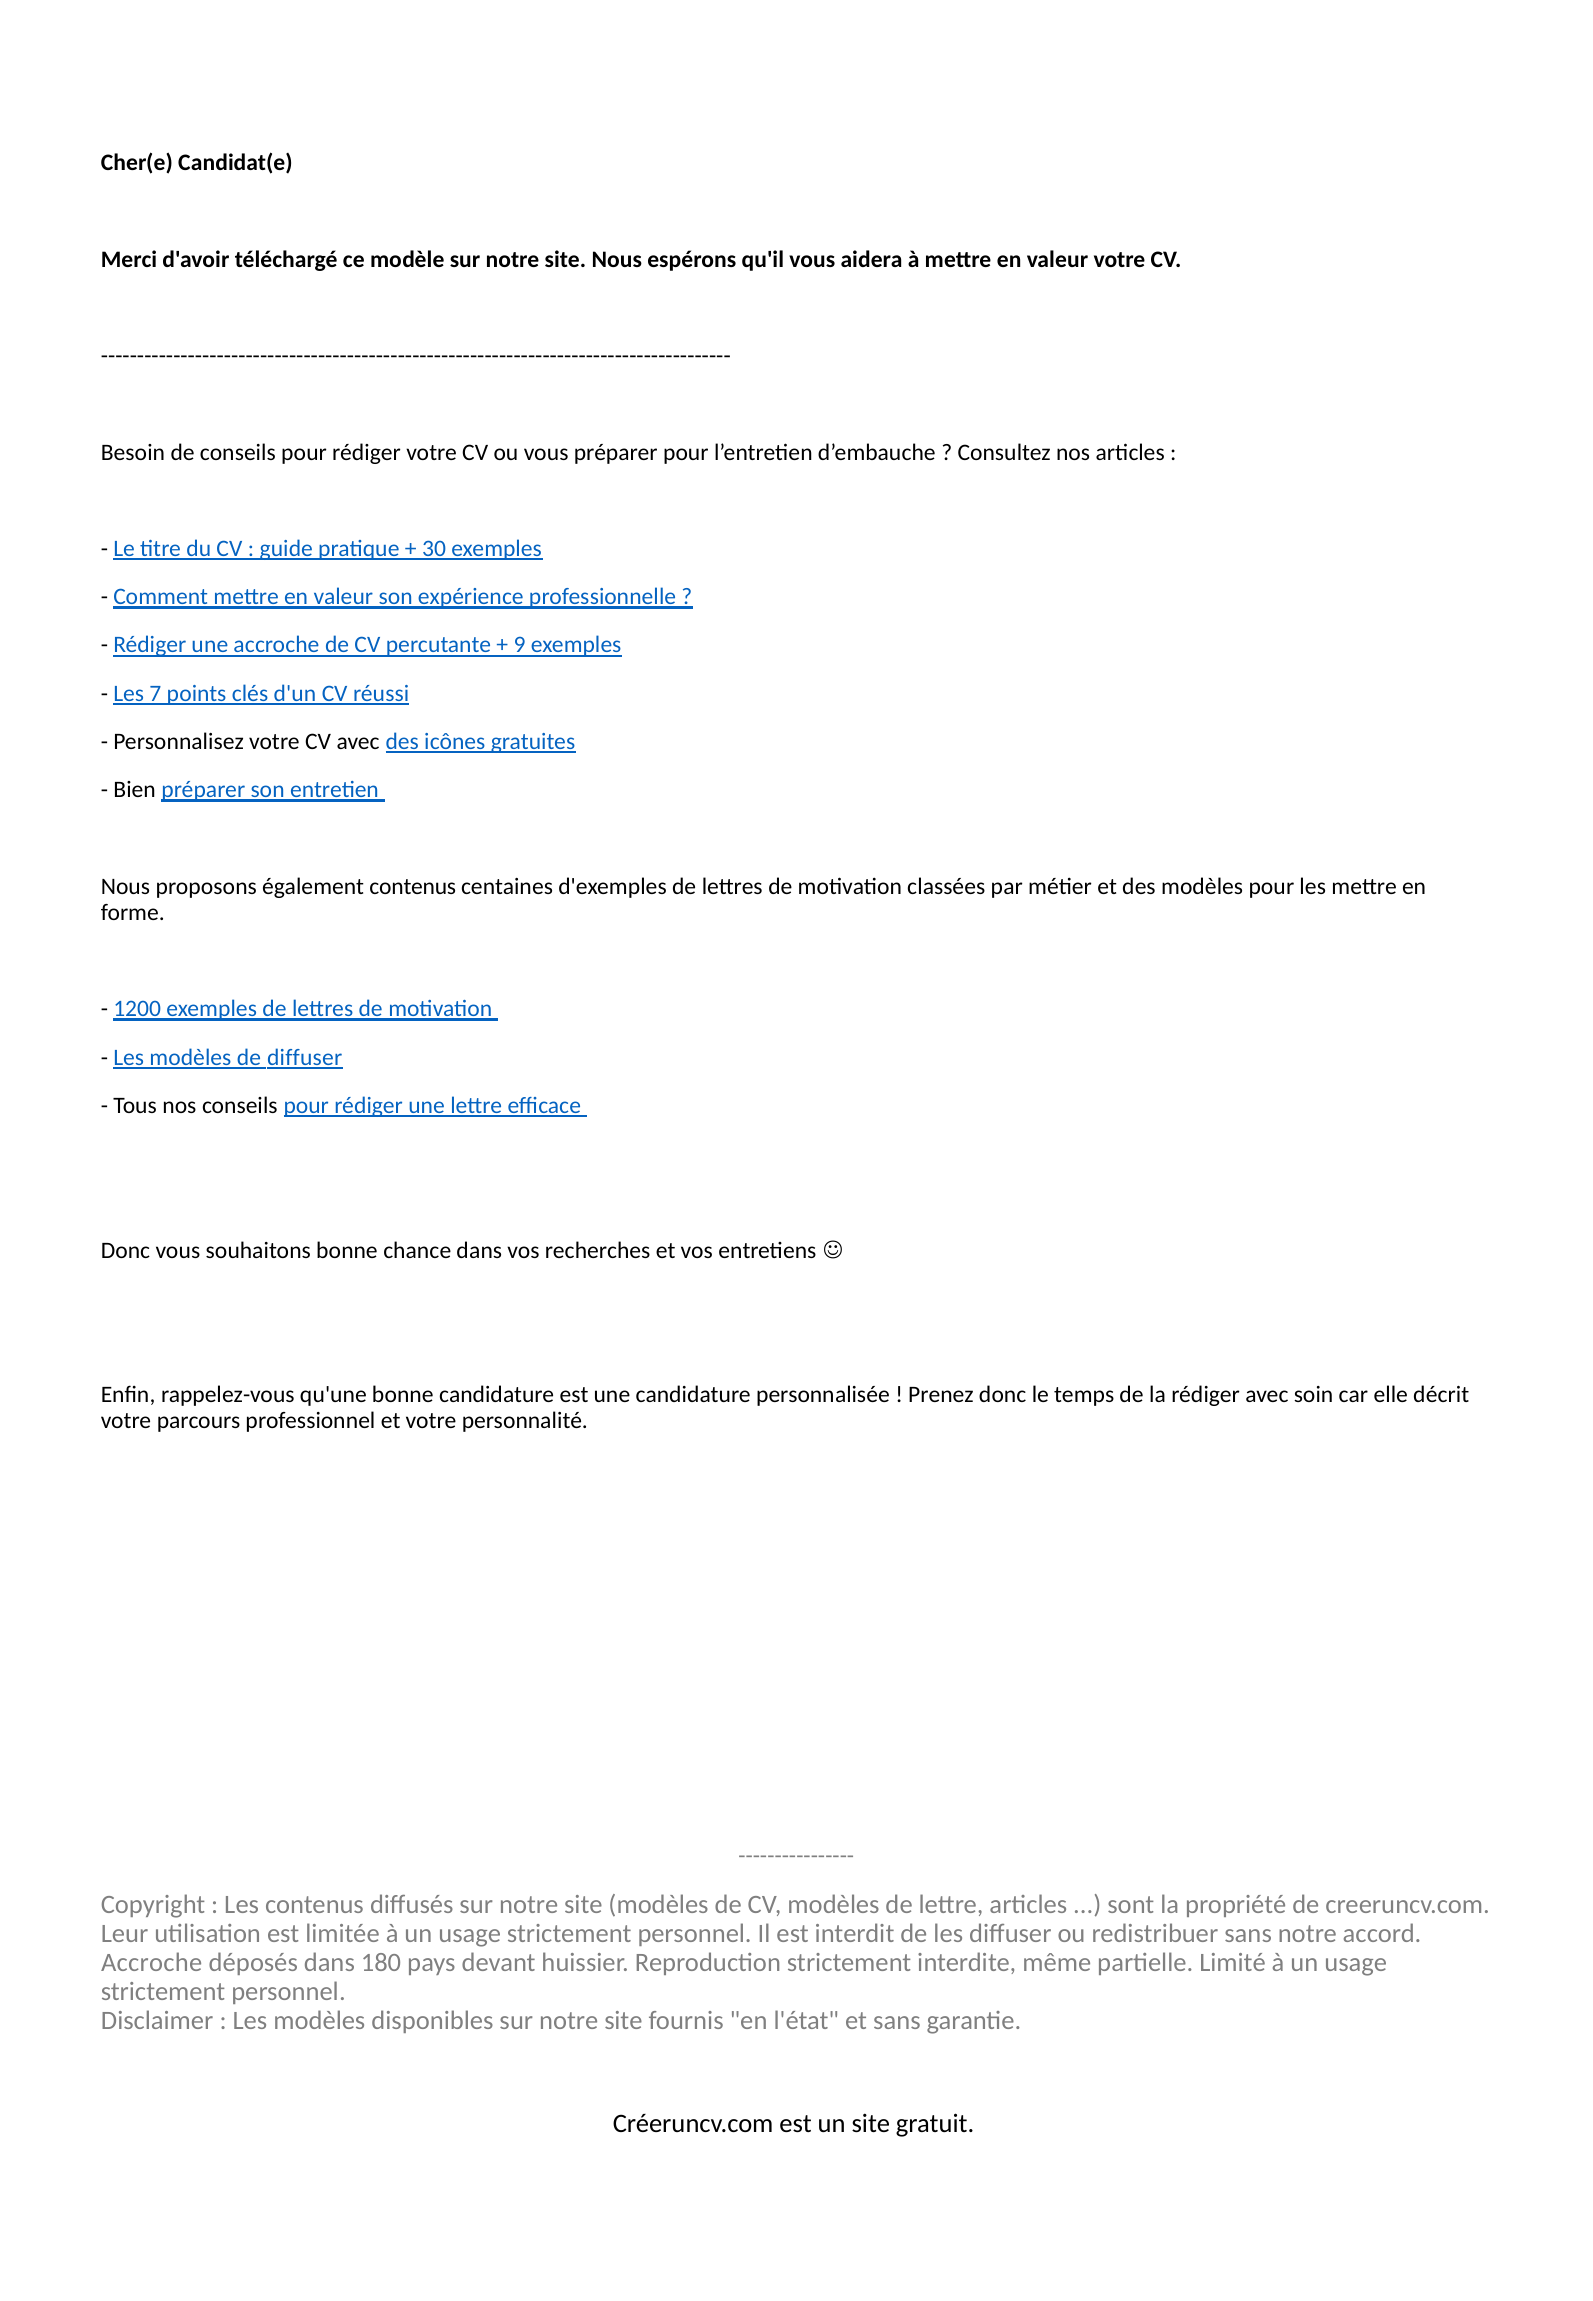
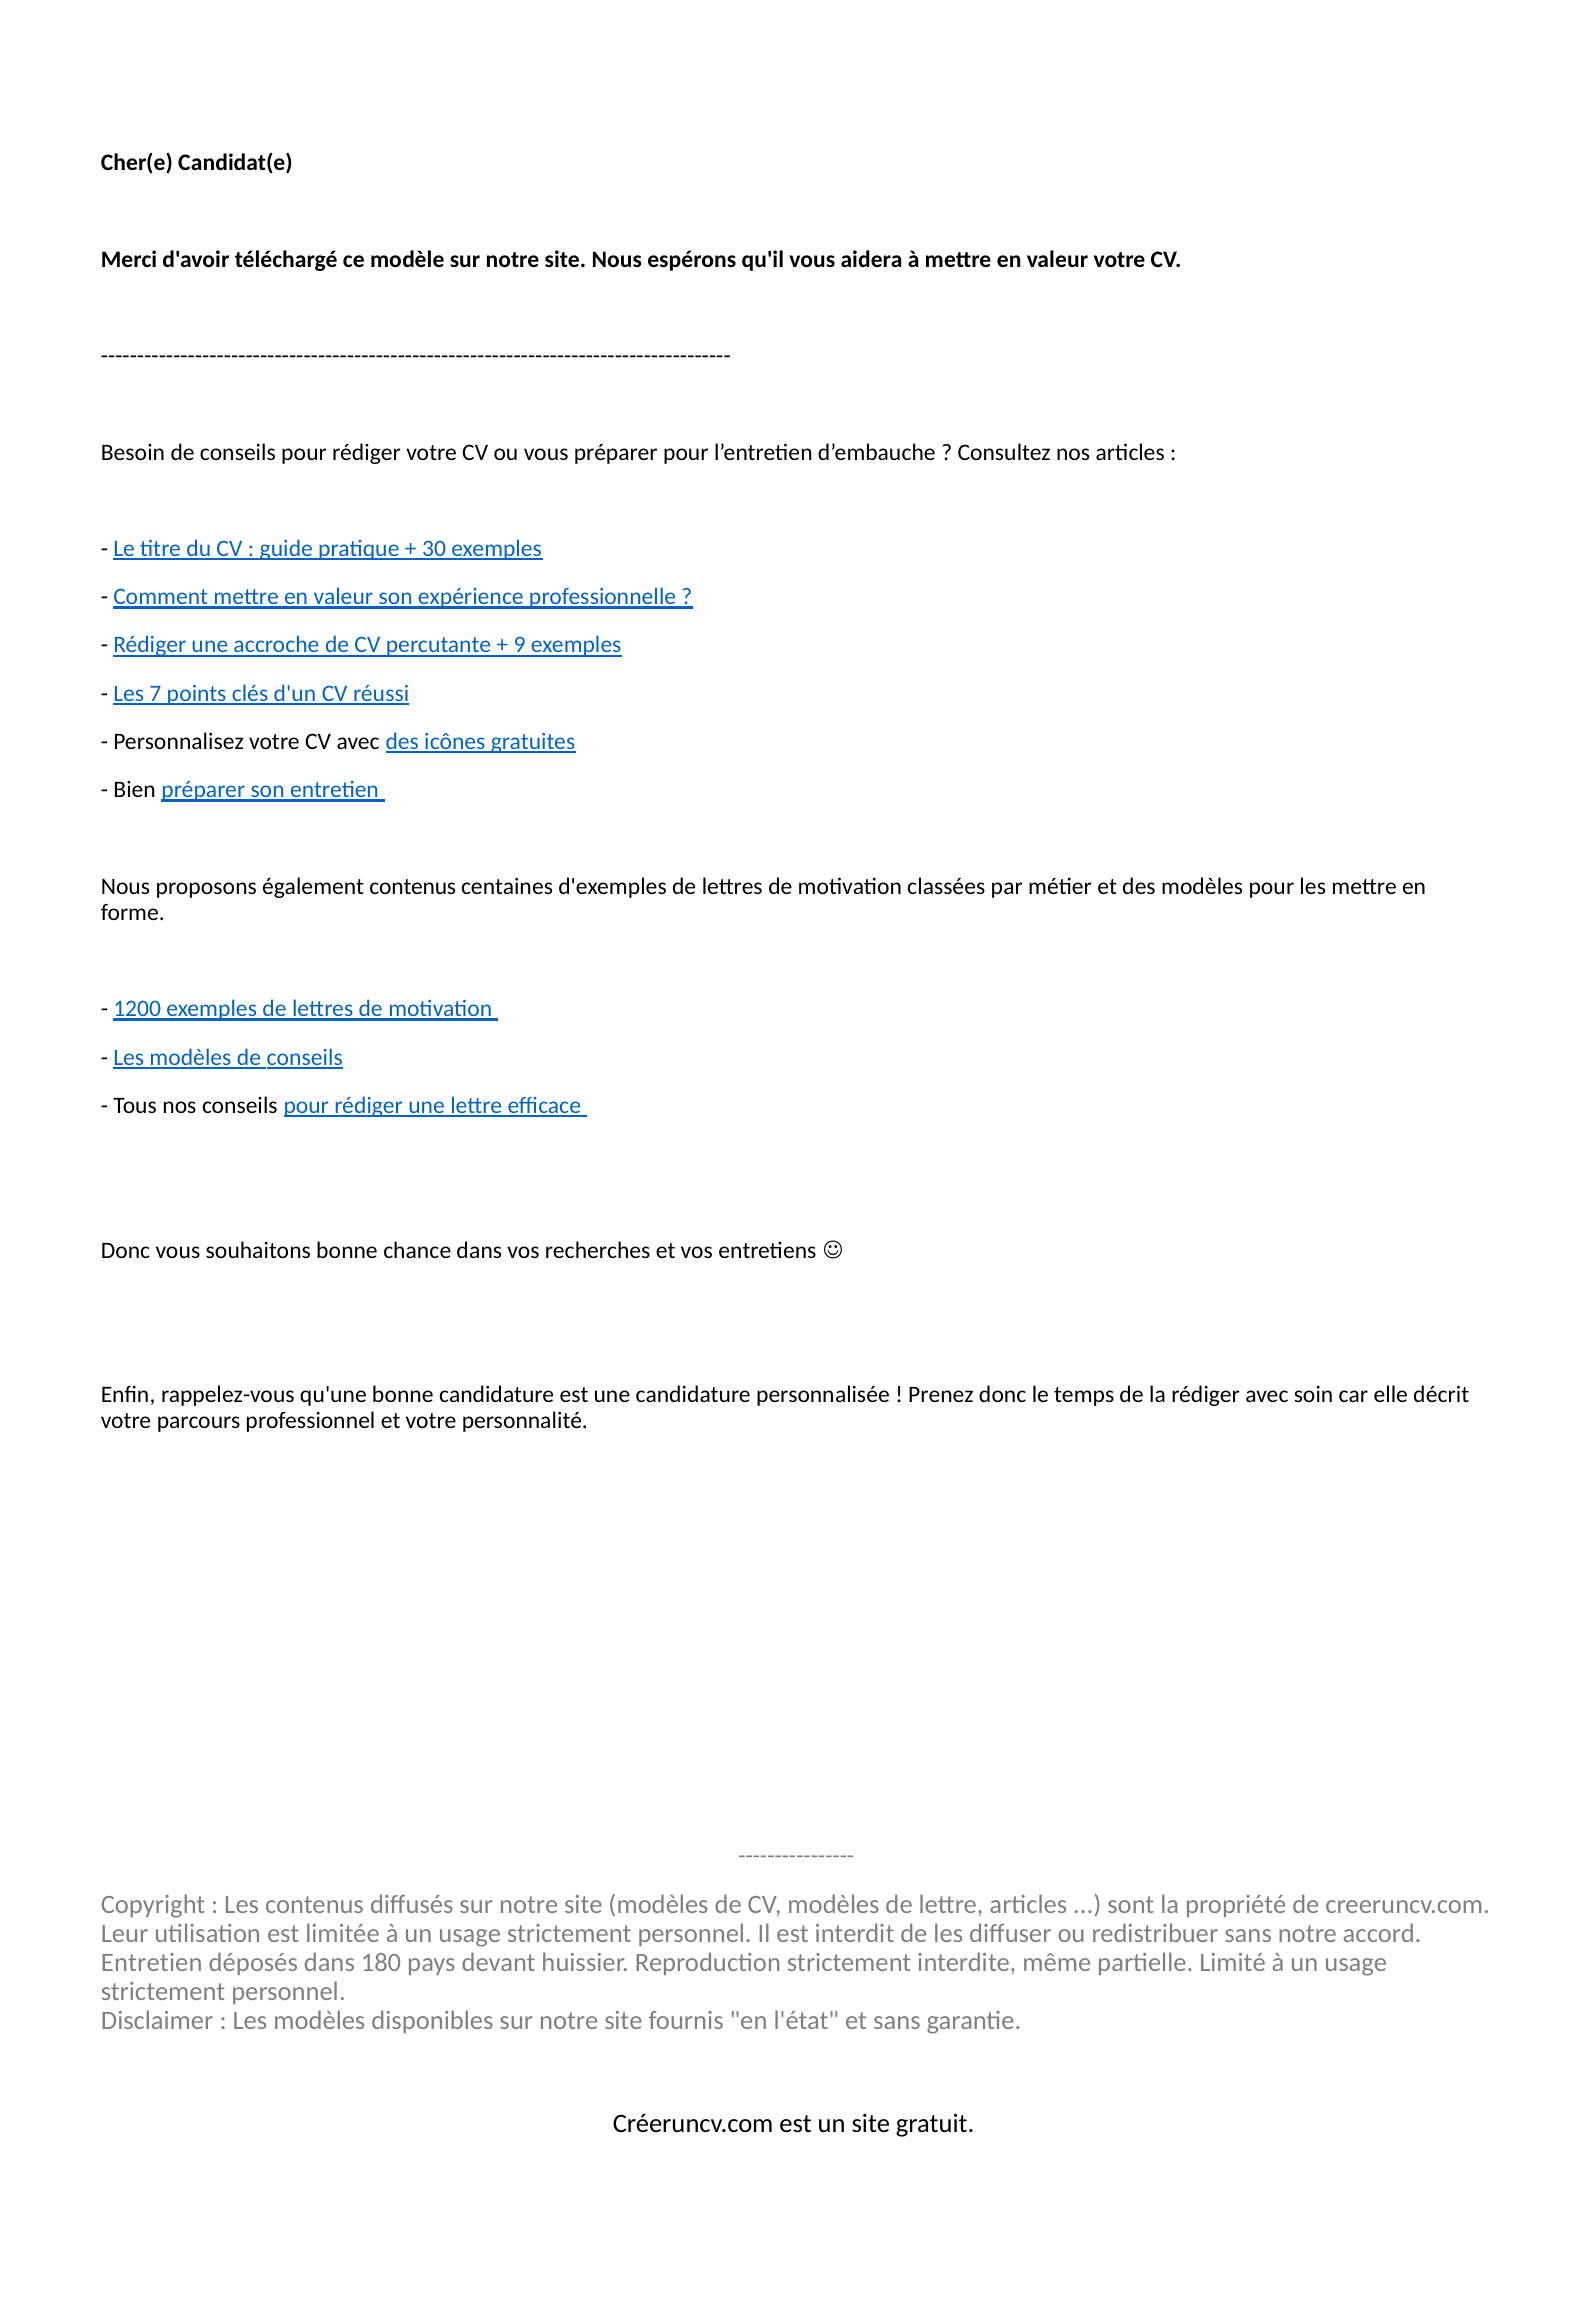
modèles de diffuser: diffuser -> conseils
Accroche at (152, 1963): Accroche -> Entretien
